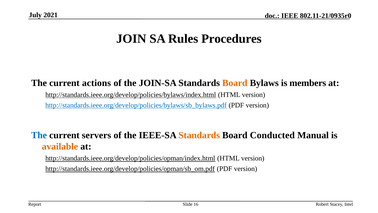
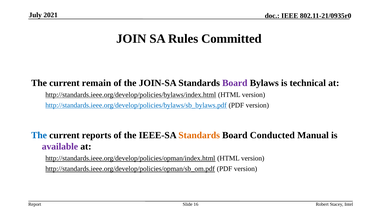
Procedures: Procedures -> Committed
actions: actions -> remain
Board at (235, 83) colour: orange -> purple
members: members -> technical
servers: servers -> reports
available colour: orange -> purple
